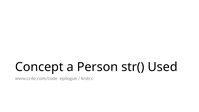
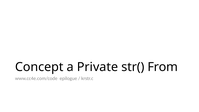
Person: Person -> Private
Used: Used -> From
